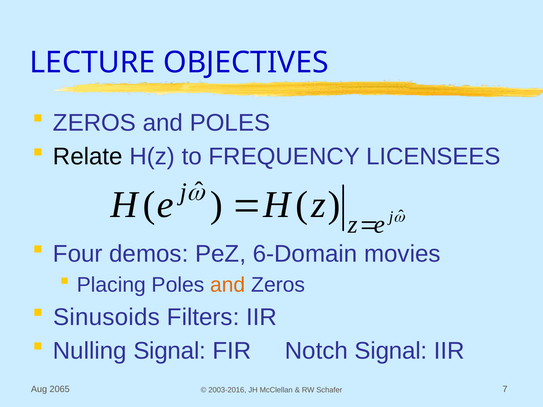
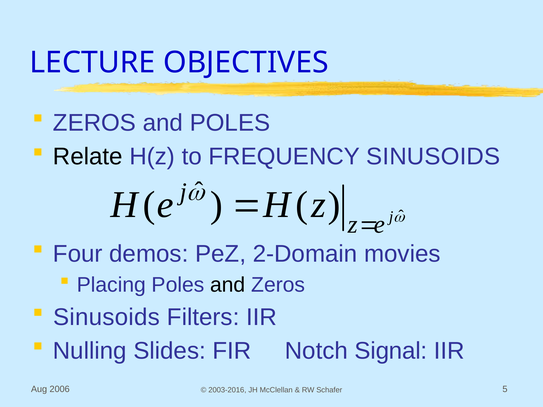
FREQUENCY LICENSEES: LICENSEES -> SINUSOIDS
6-Domain: 6-Domain -> 2-Domain
and at (228, 285) colour: orange -> black
Nulling Signal: Signal -> Slides
2065: 2065 -> 2006
7: 7 -> 5
